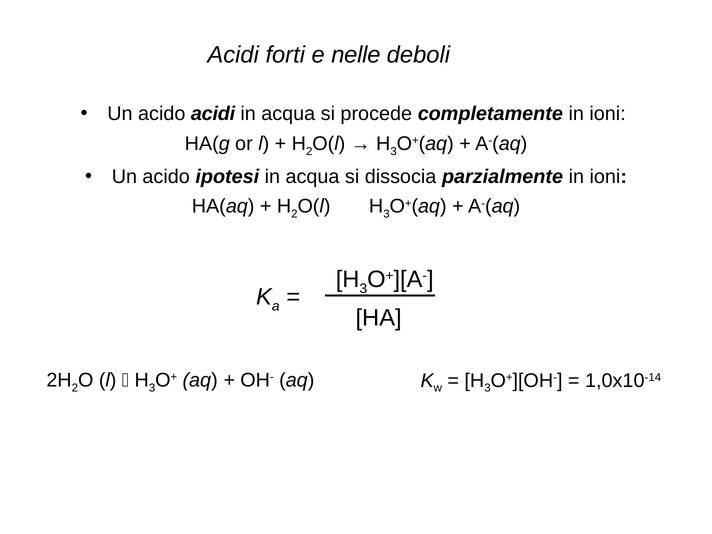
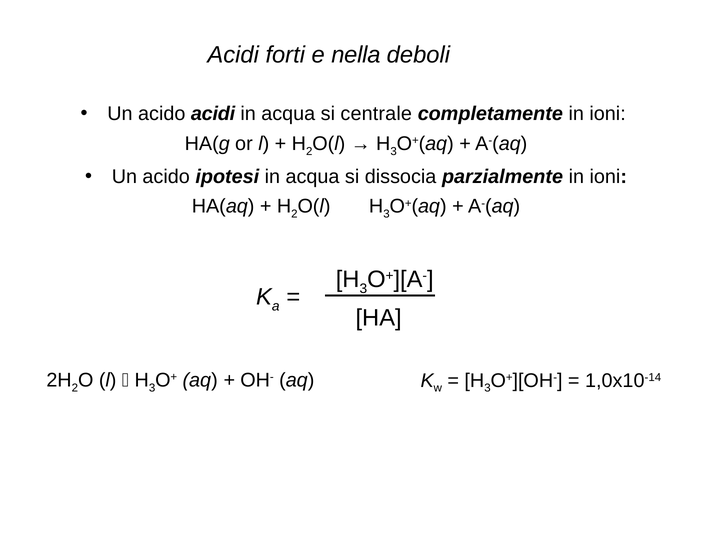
nelle: nelle -> nella
procede: procede -> centrale
